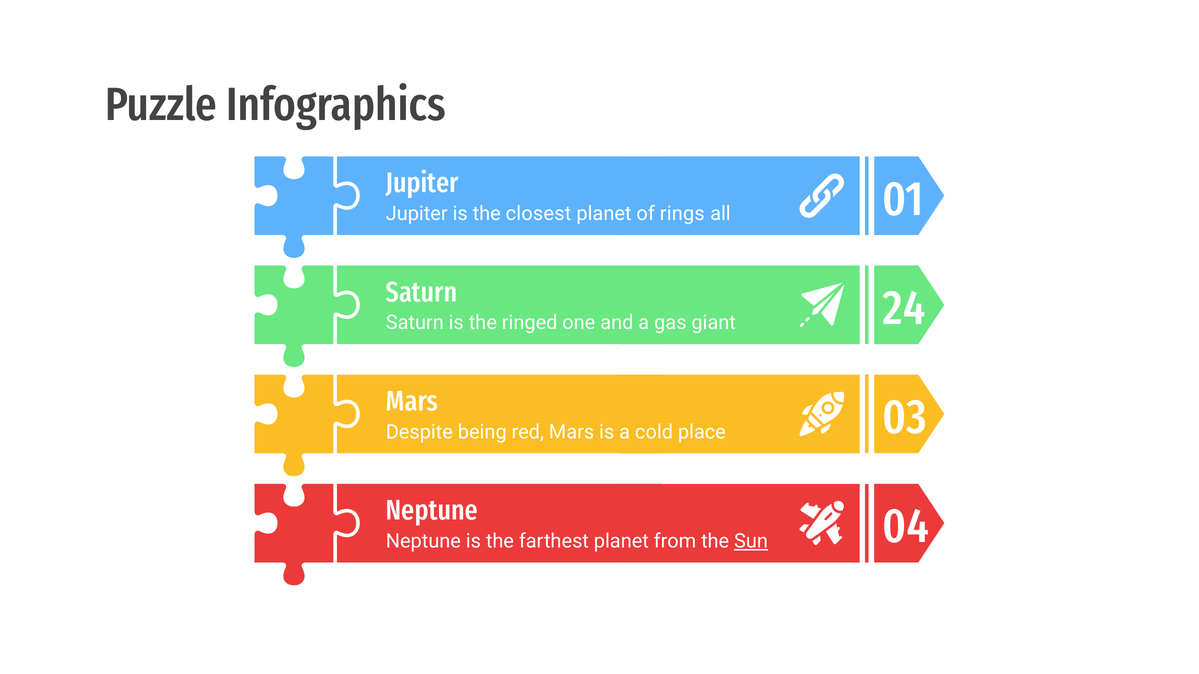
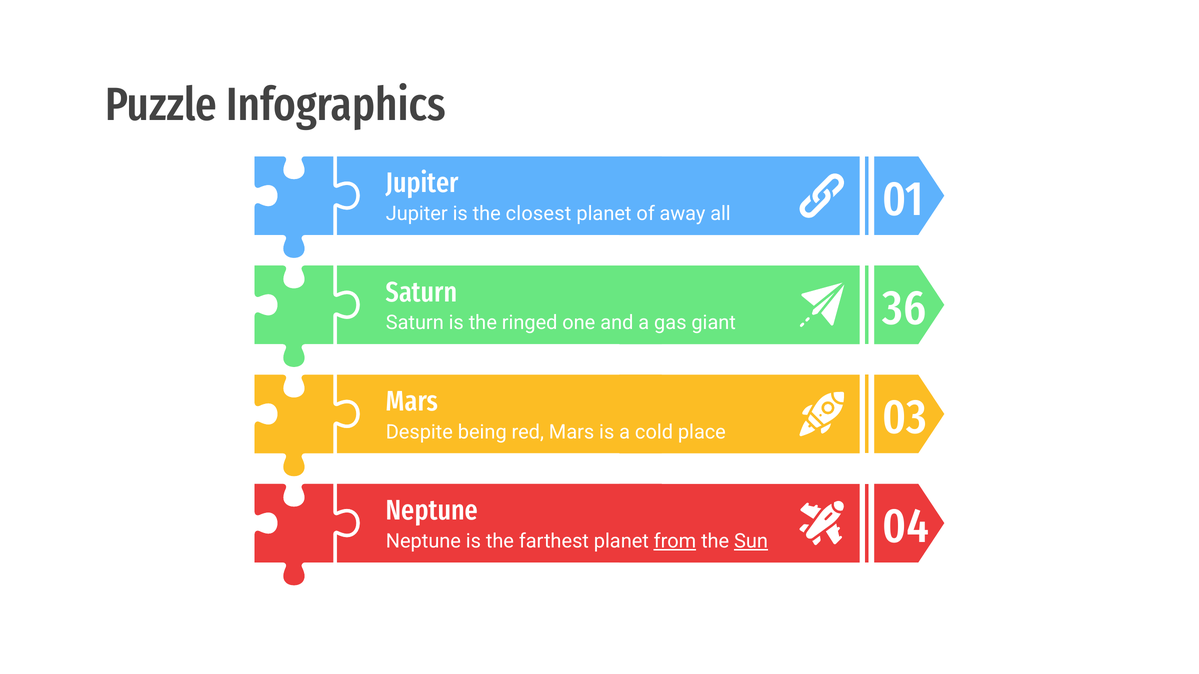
rings: rings -> away
24: 24 -> 36
from underline: none -> present
